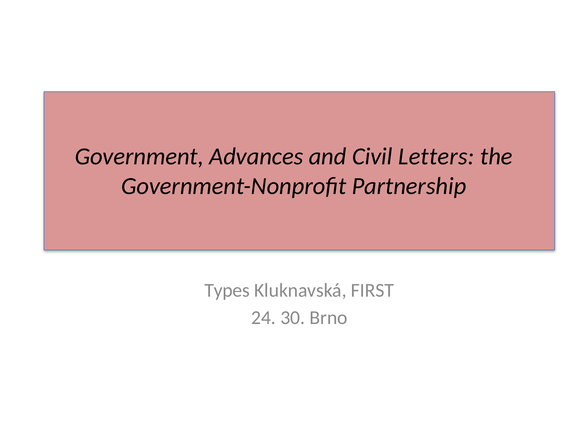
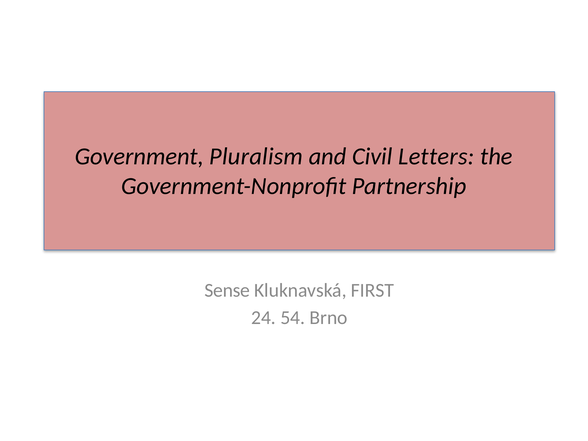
Advances: Advances -> Pluralism
Types: Types -> Sense
30: 30 -> 54
